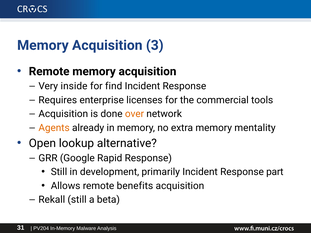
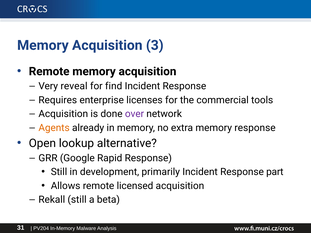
inside: inside -> reveal
over colour: orange -> purple
memory mentality: mentality -> response
benefits: benefits -> licensed
